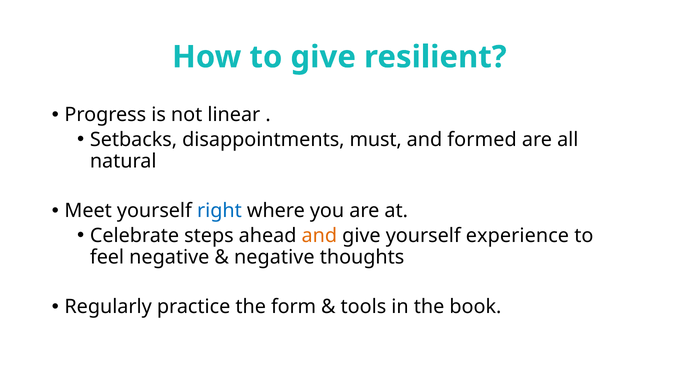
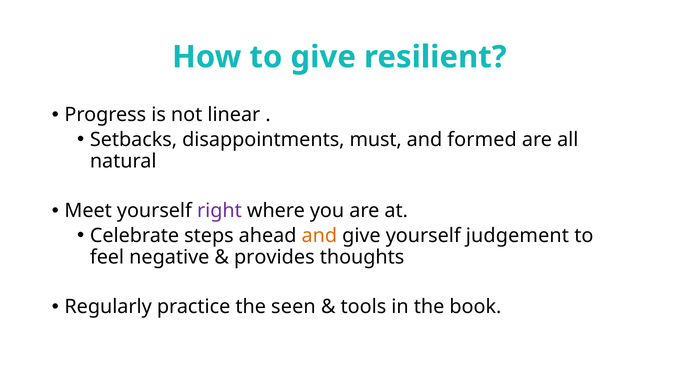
right colour: blue -> purple
experience: experience -> judgement
negative at (274, 257): negative -> provides
form: form -> seen
